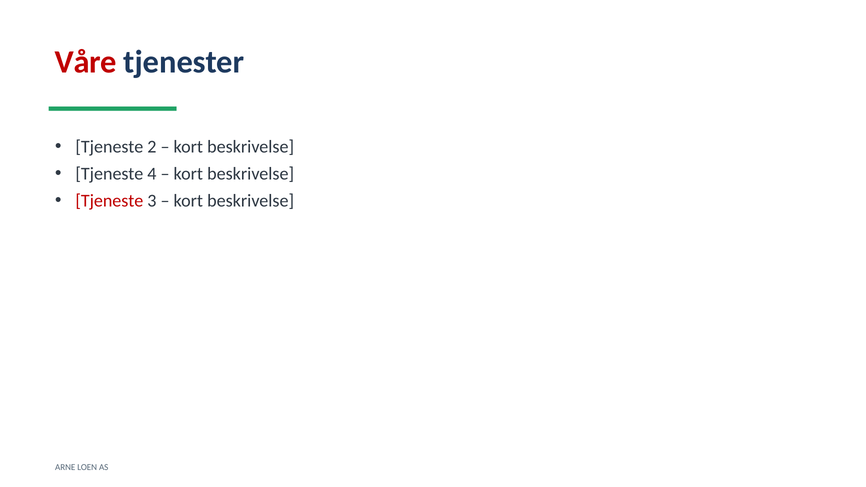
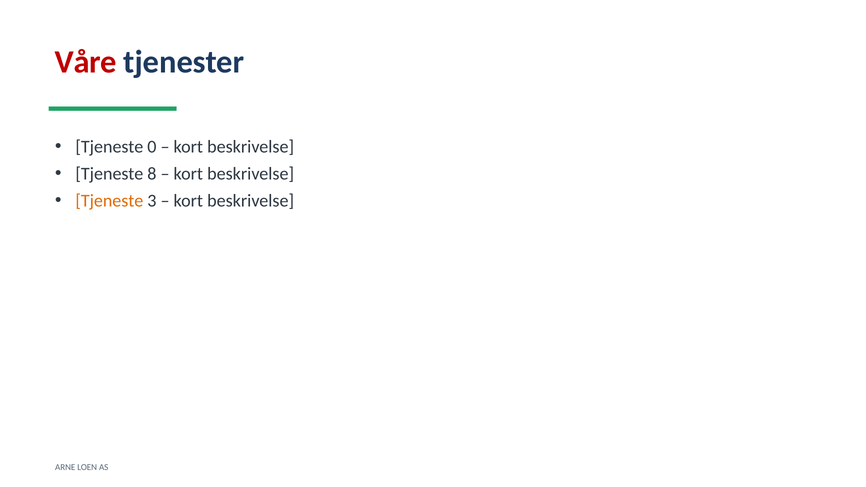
2: 2 -> 0
4: 4 -> 8
Tjeneste at (109, 201) colour: red -> orange
